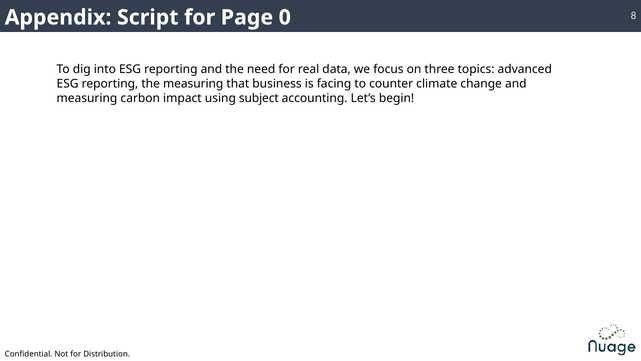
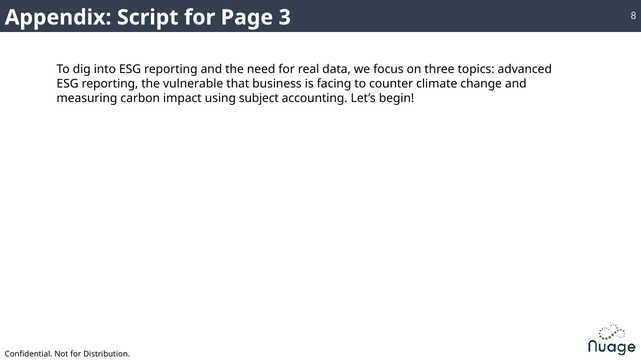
0: 0 -> 3
the measuring: measuring -> vulnerable
